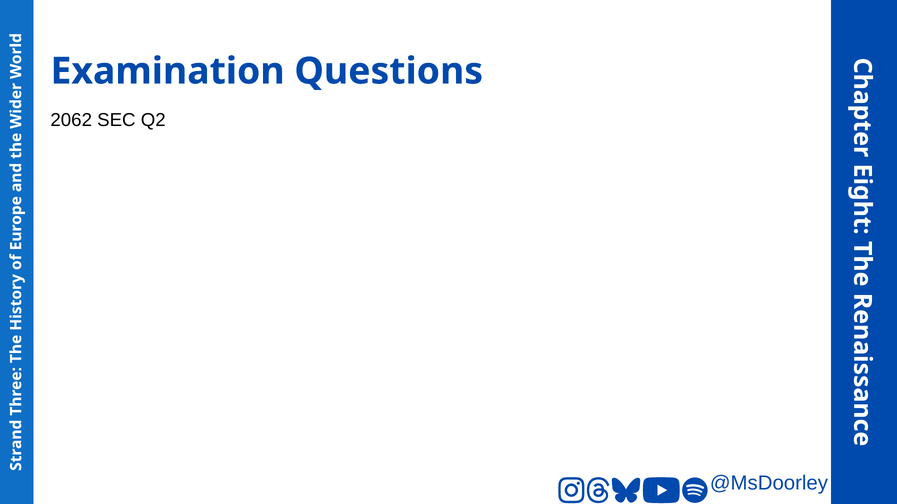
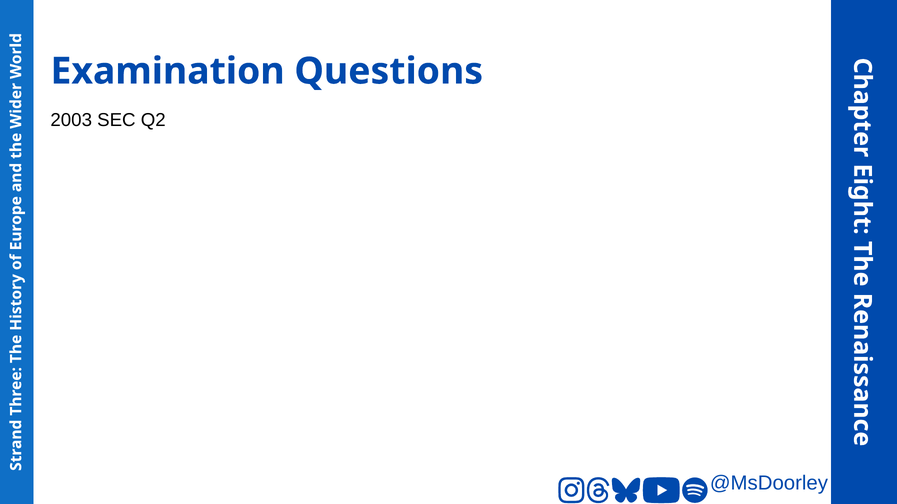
2062: 2062 -> 2003
